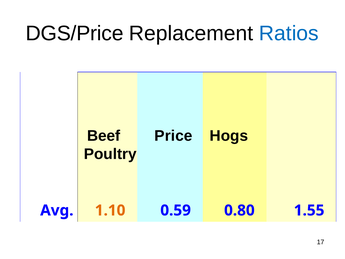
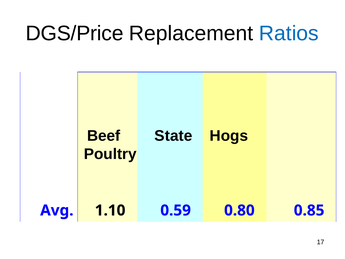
Price: Price -> State
1.10 colour: orange -> black
1.55: 1.55 -> 0.85
